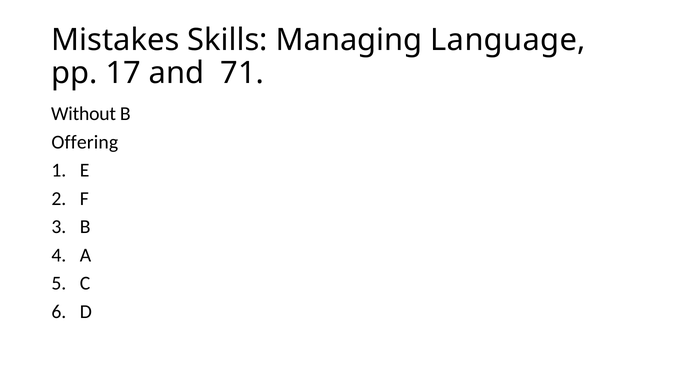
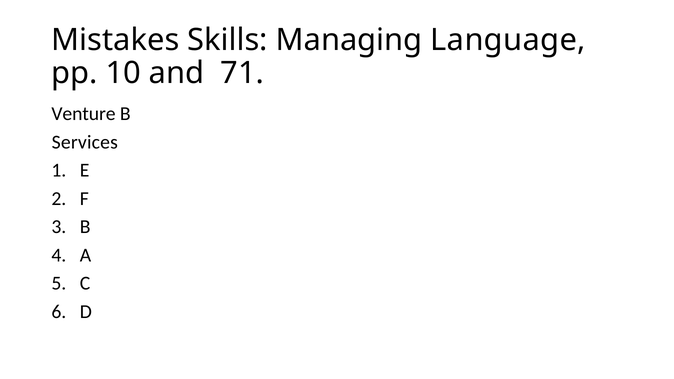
17: 17 -> 10
Without: Without -> Venture
Offering: Offering -> Services
